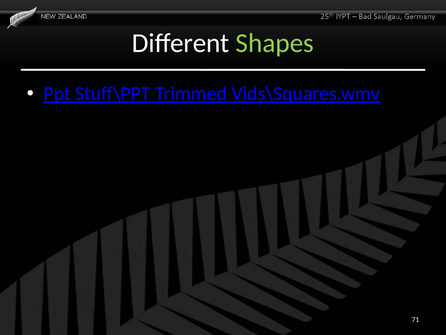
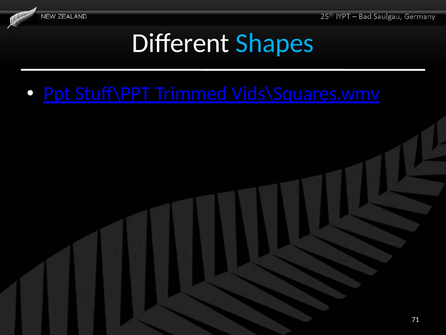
Shapes colour: light green -> light blue
